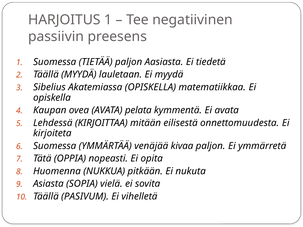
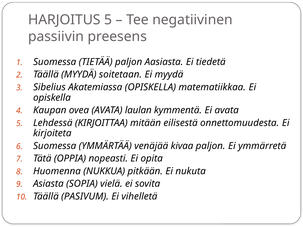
HARJOITUS 1: 1 -> 5
lauletaan: lauletaan -> soitetaan
pelata: pelata -> laulan
